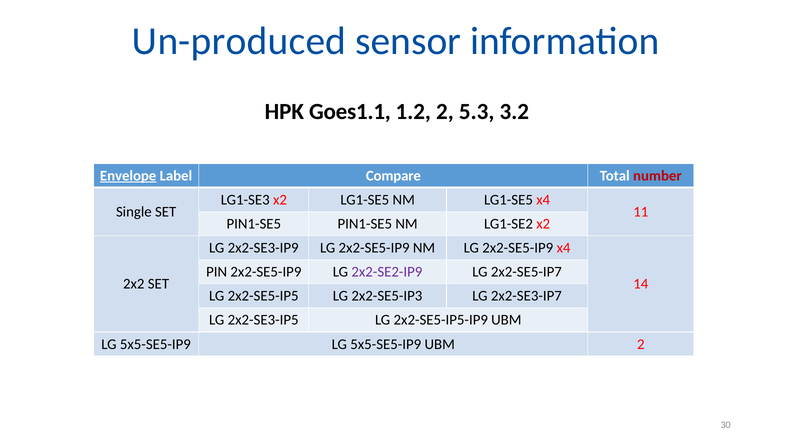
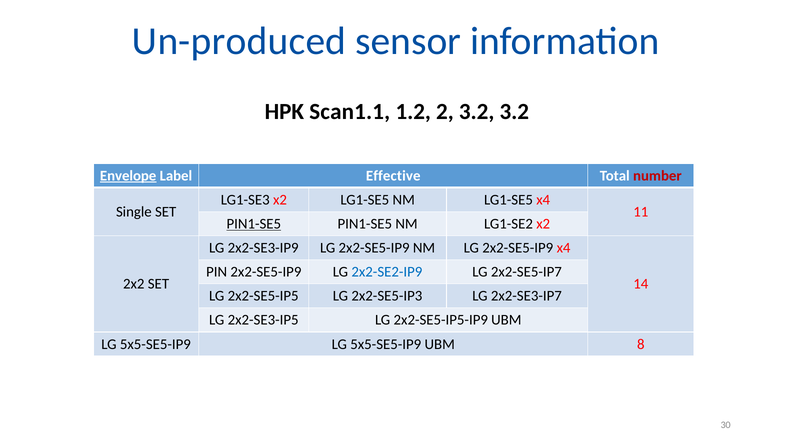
Goes1.1: Goes1.1 -> Scan1.1
2 5.3: 5.3 -> 3.2
Compare: Compare -> Effective
PIN1-SE5 at (254, 224) underline: none -> present
2x2-SE2-IP9 colour: purple -> blue
UBM 2: 2 -> 8
